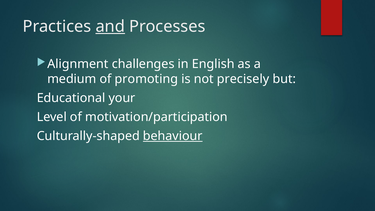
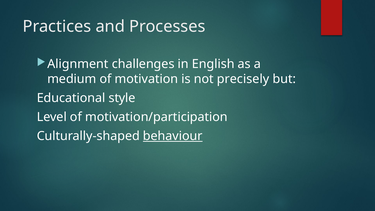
and underline: present -> none
promoting: promoting -> motivation
your: your -> style
